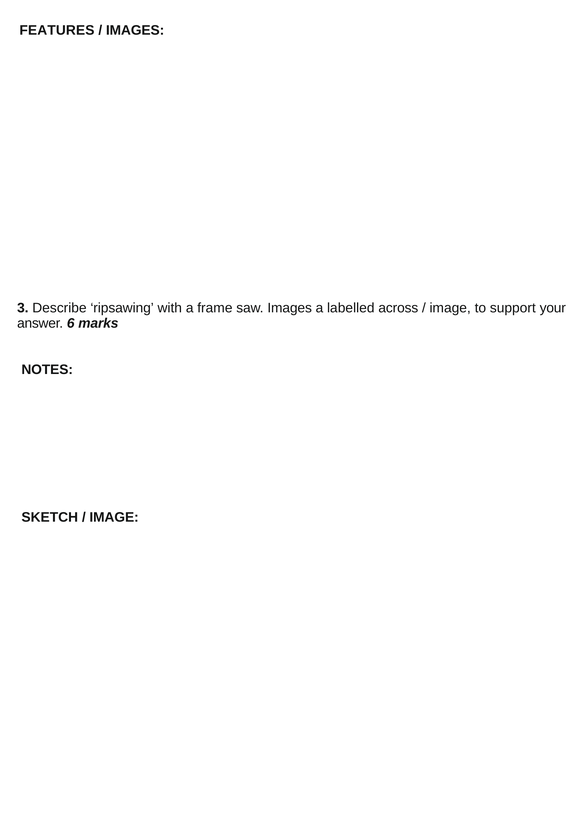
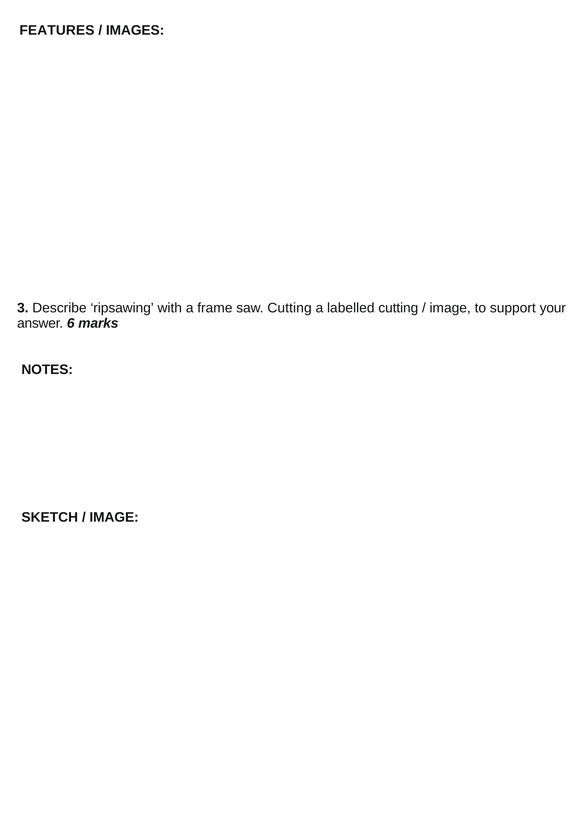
saw Images: Images -> Cutting
labelled across: across -> cutting
